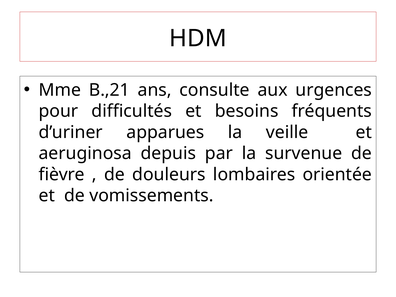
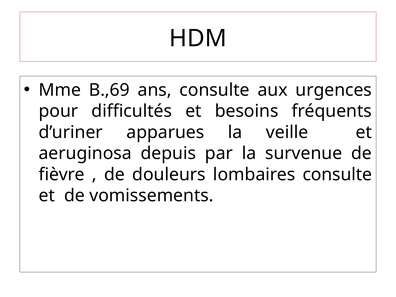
B.,21: B.,21 -> B.,69
lombaires orientée: orientée -> consulte
